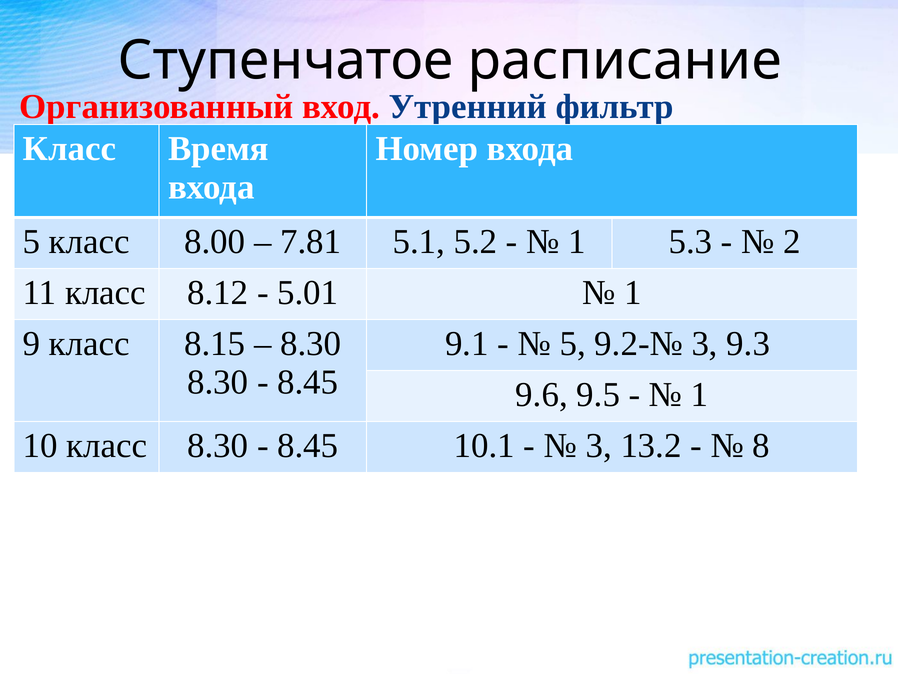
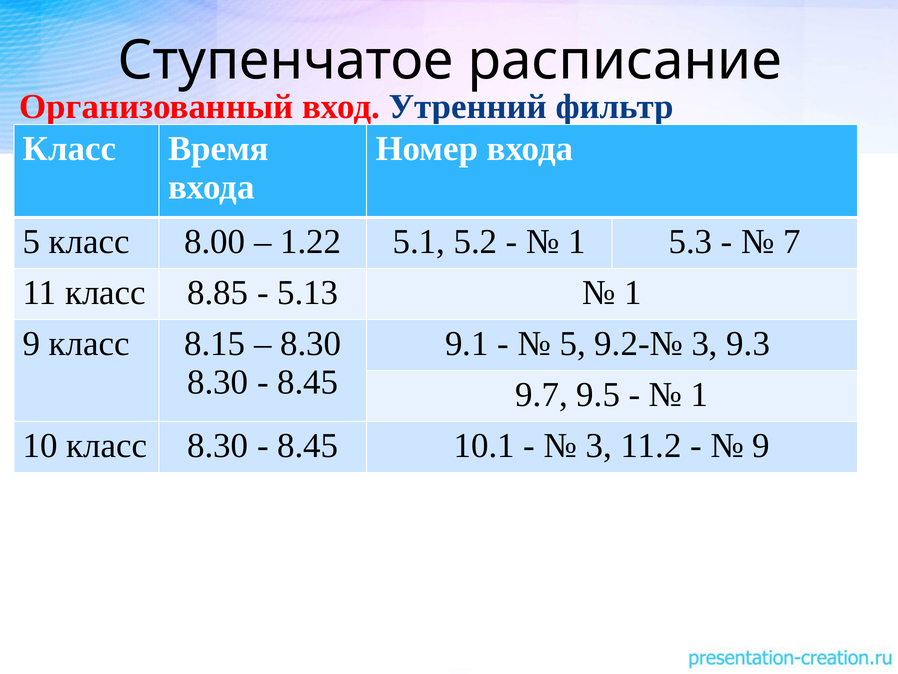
7.81: 7.81 -> 1.22
2: 2 -> 7
8.12: 8.12 -> 8.85
5.01: 5.01 -> 5.13
9.6: 9.6 -> 9.7
13.2: 13.2 -> 11.2
8 at (761, 445): 8 -> 9
